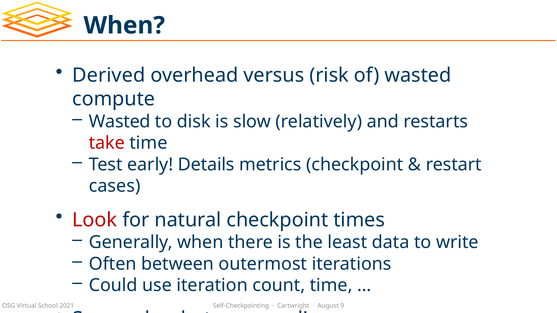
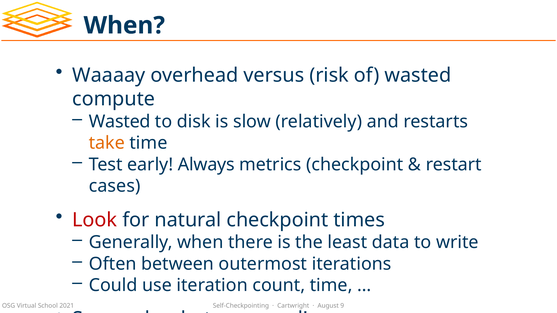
Derived: Derived -> Waaaay
take colour: red -> orange
Details: Details -> Always
